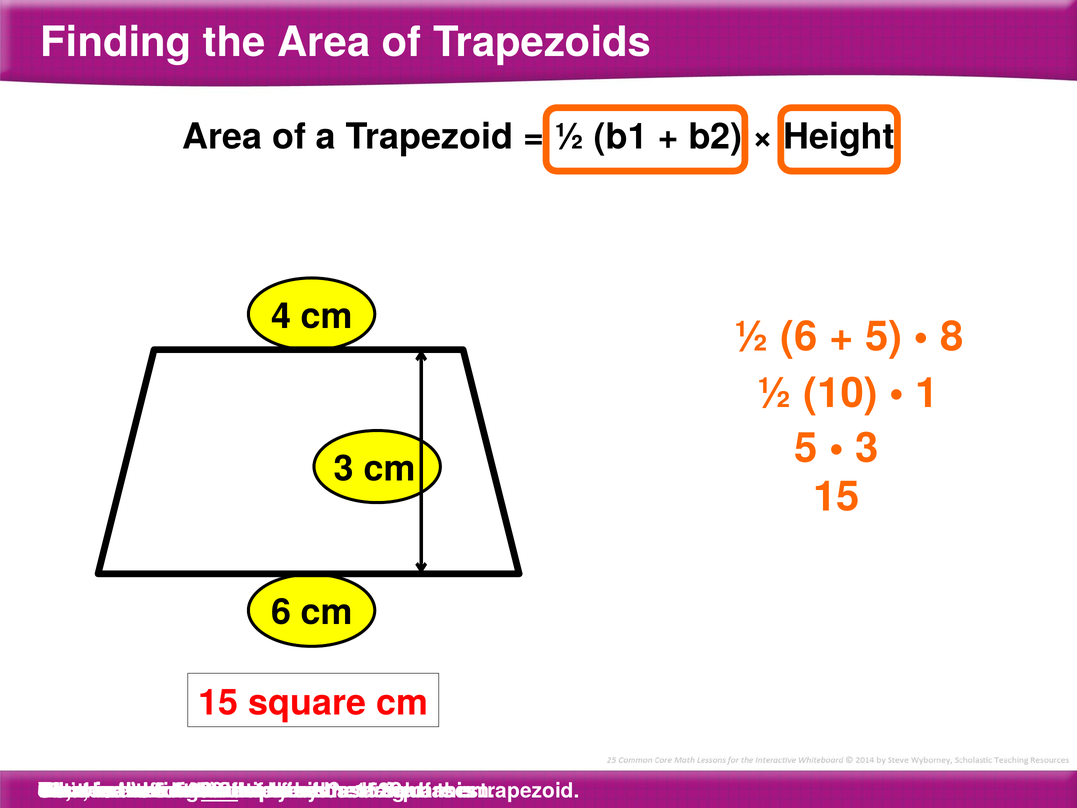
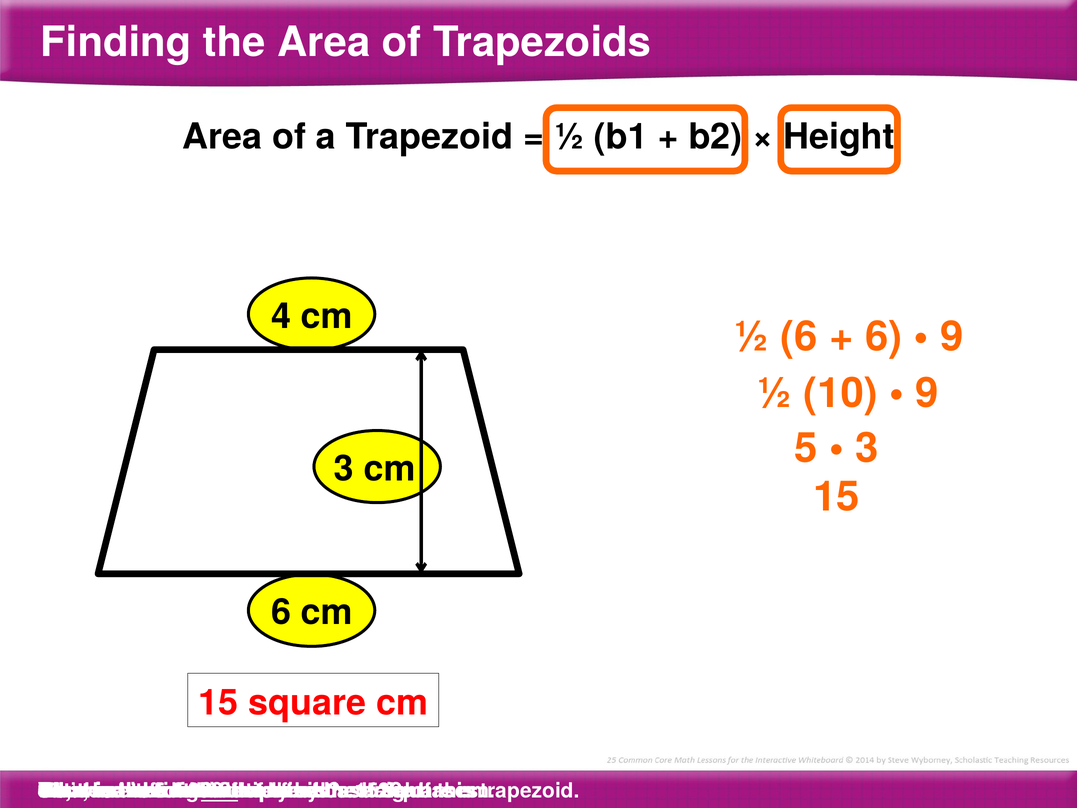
5 at (884, 337): 5 -> 6
8 at (952, 337): 8 -> 9
1 at (927, 393): 1 -> 9
